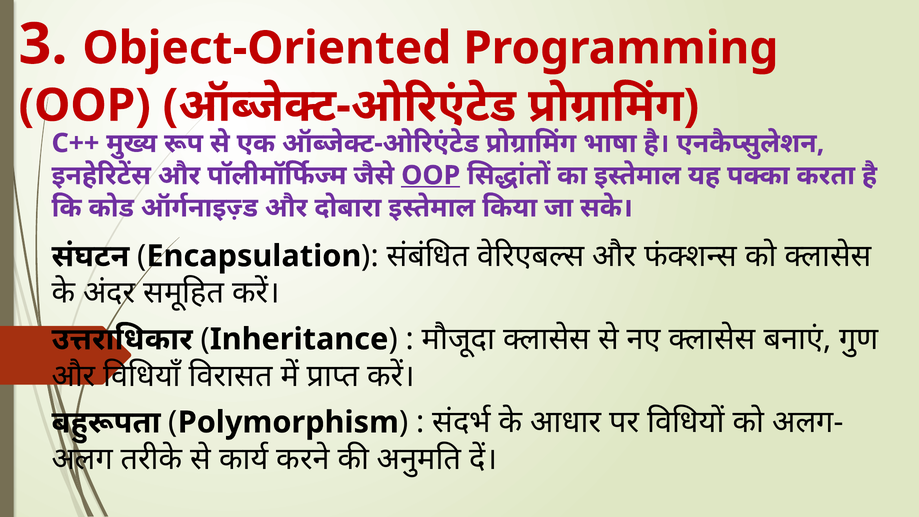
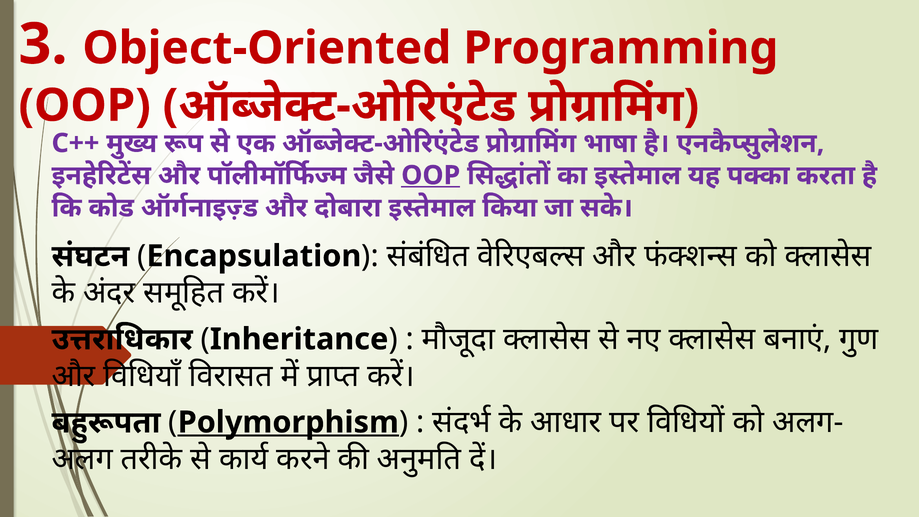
Polymorphism underline: none -> present
